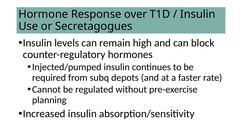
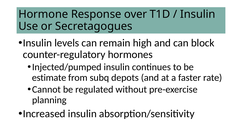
required: required -> estimate
